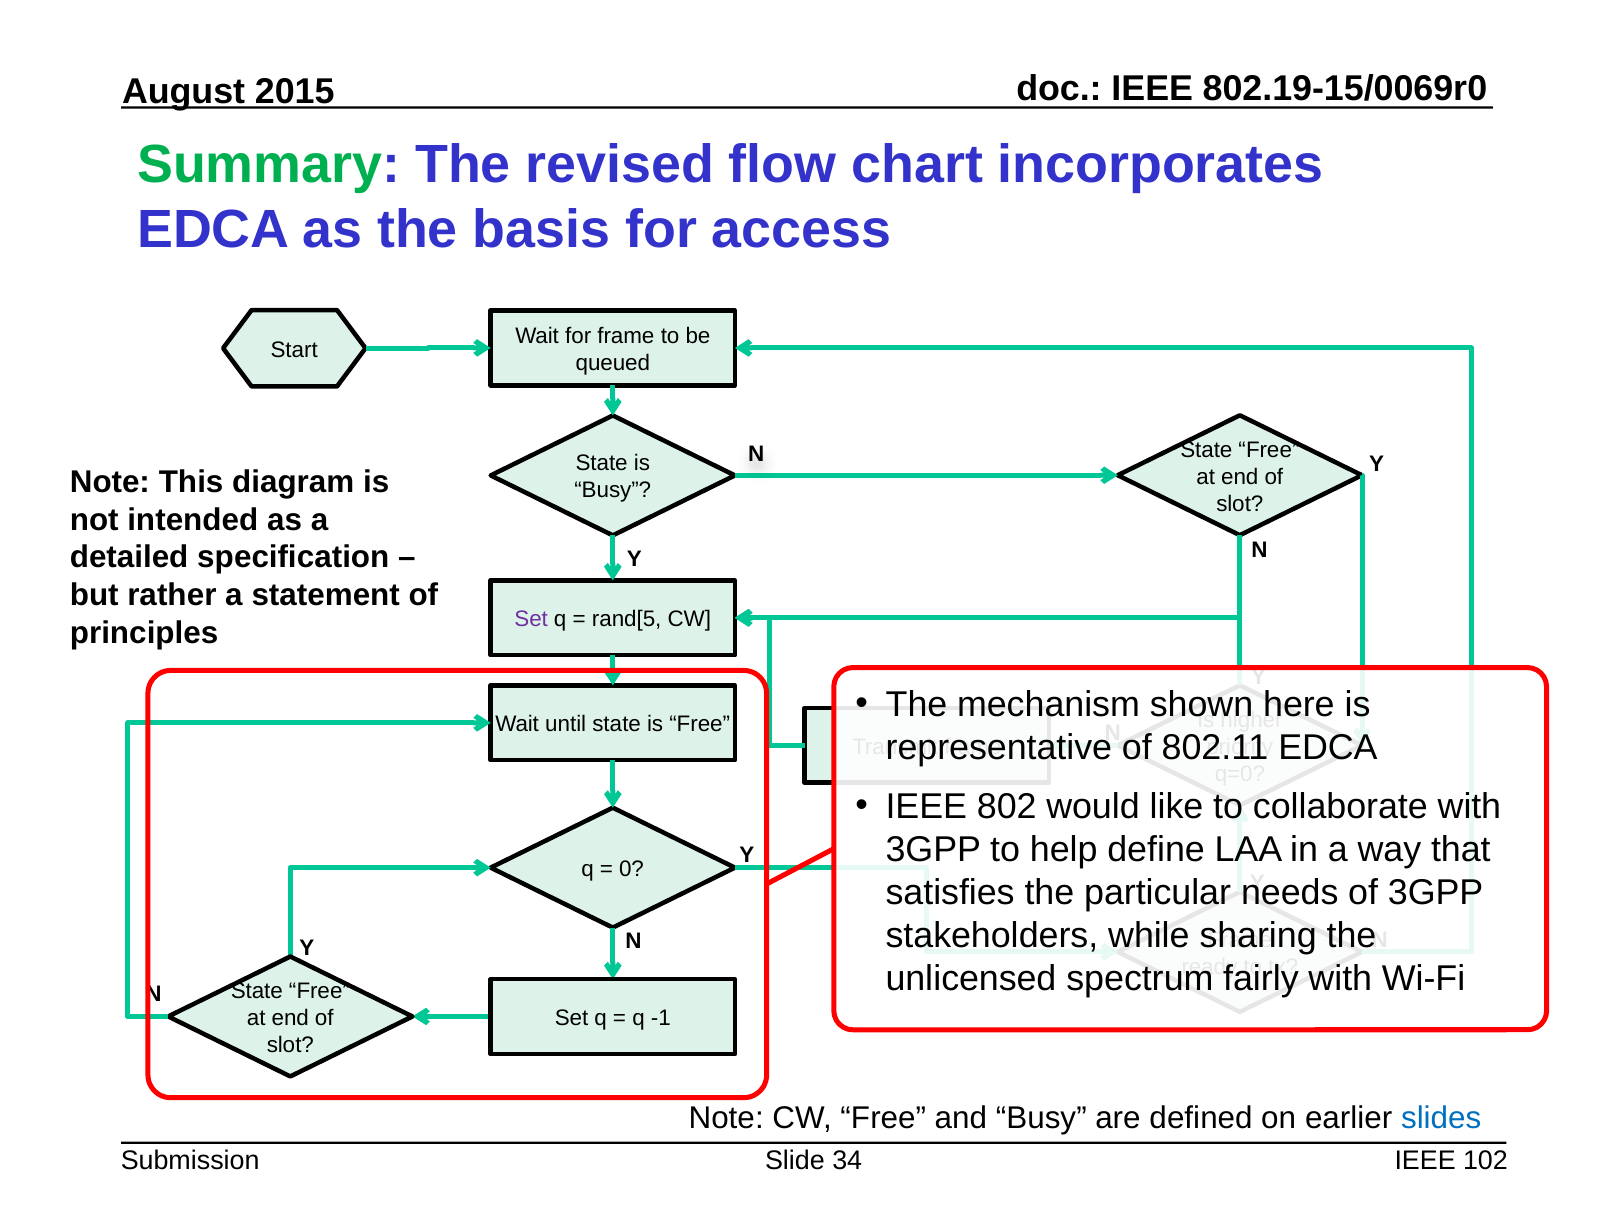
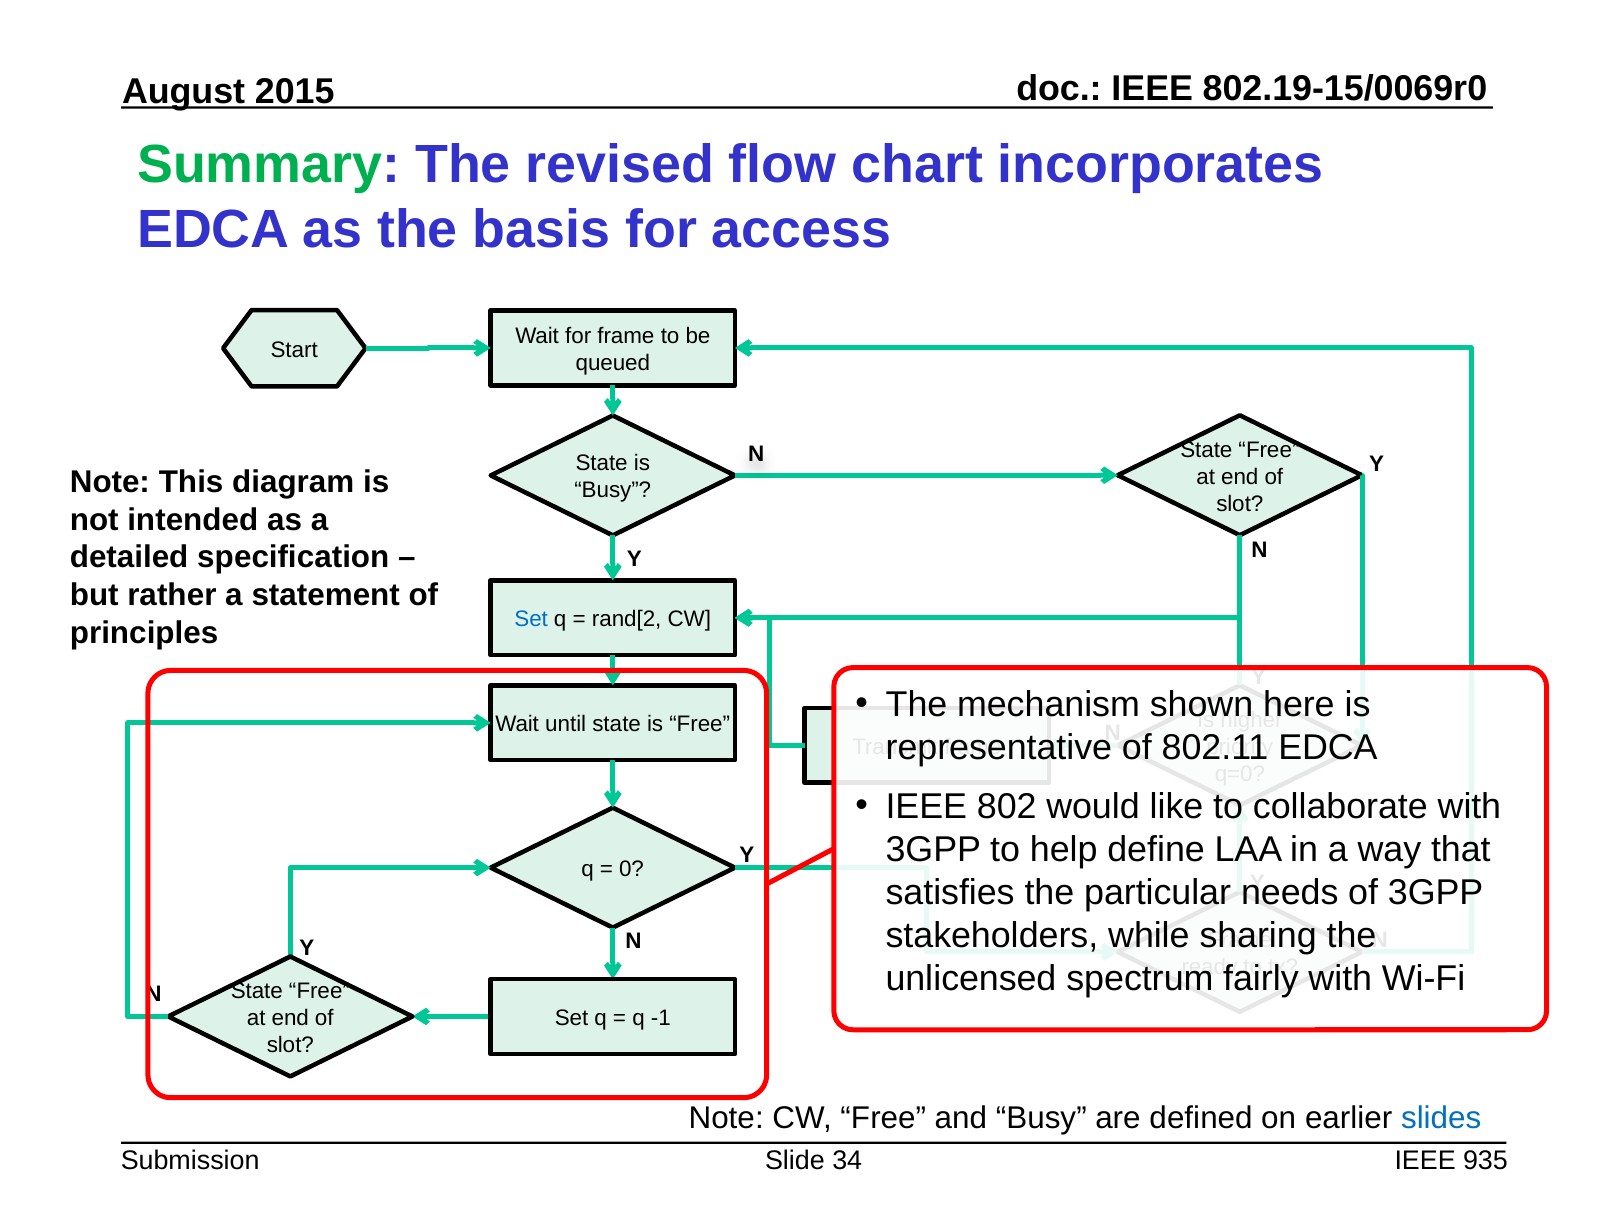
Set at (531, 620) colour: purple -> blue
rand[5: rand[5 -> rand[2
102: 102 -> 935
